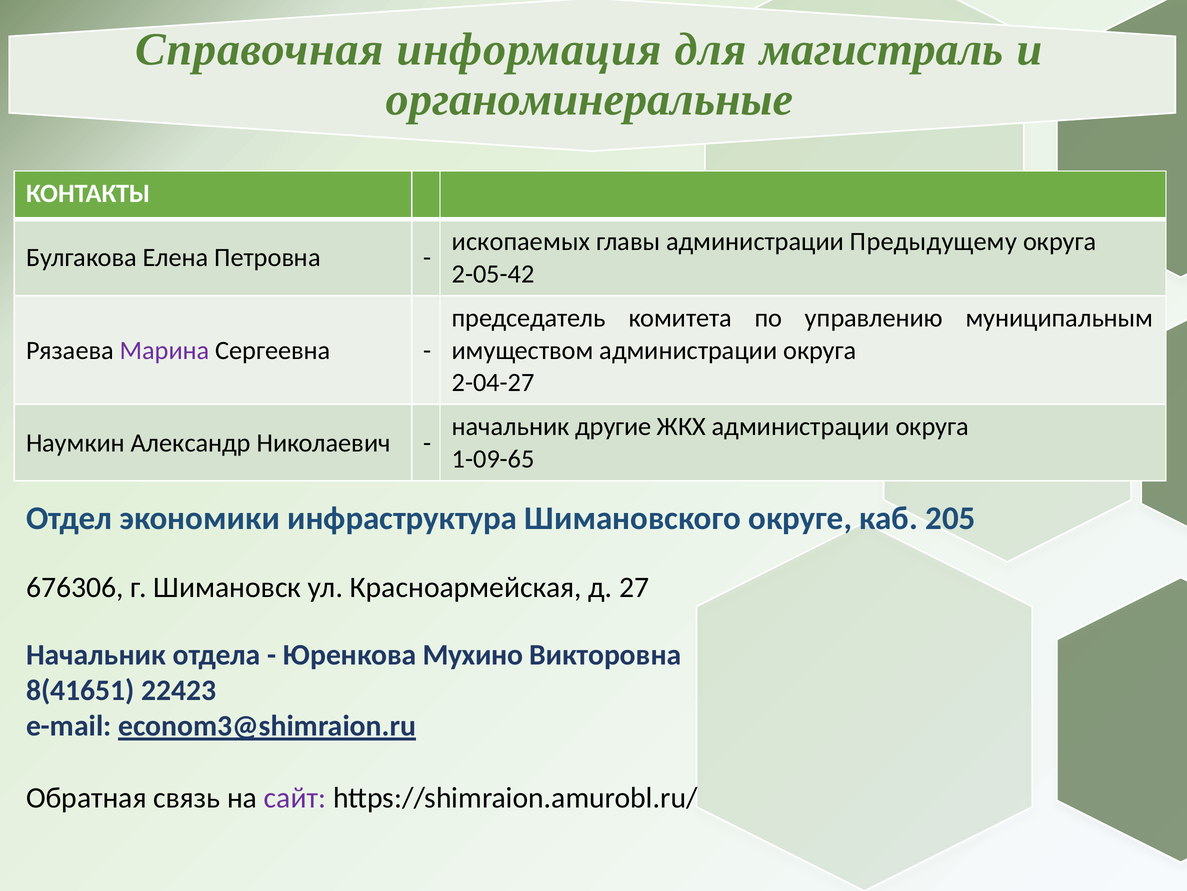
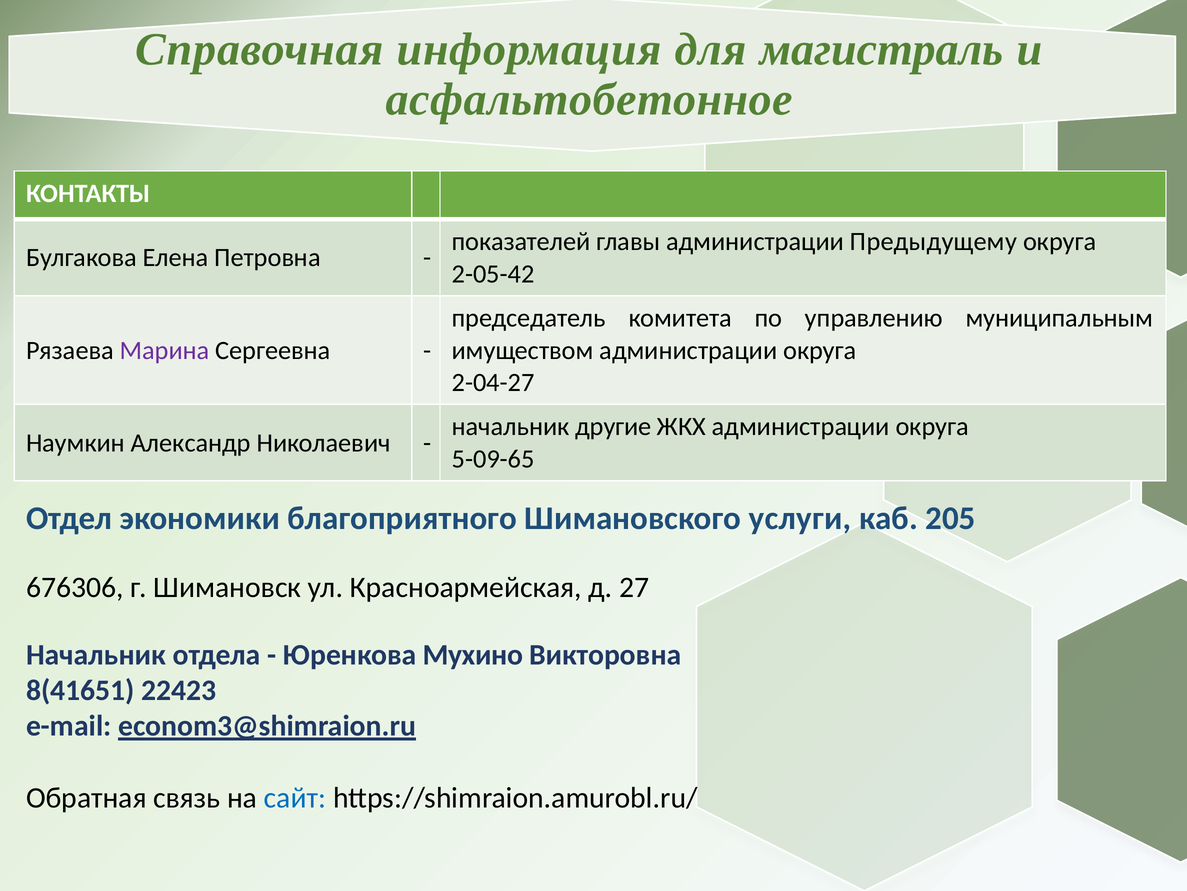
органоминеральные: органоминеральные -> асфальтобетонное
ископаемых: ископаемых -> показателей
1-09-65: 1-09-65 -> 5-09-65
инфраструктура: инфраструктура -> благоприятного
округе: округе -> услуги
сайт colour: purple -> blue
